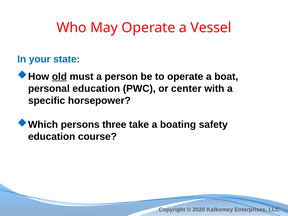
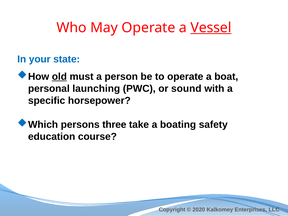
Vessel underline: none -> present
personal education: education -> launching
center: center -> sound
